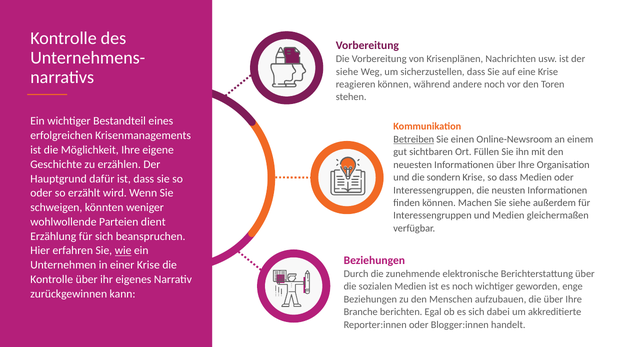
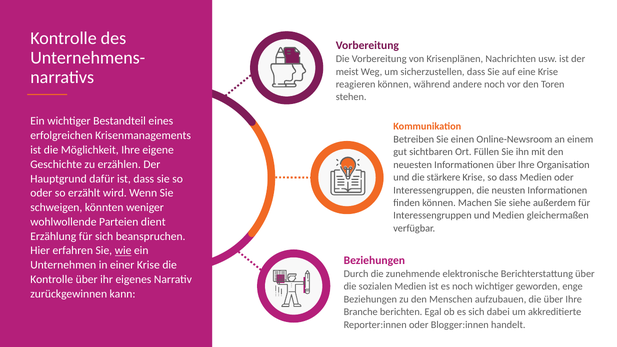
siehe at (347, 72): siehe -> meist
Betreiben underline: present -> none
sondern: sondern -> stärkere
